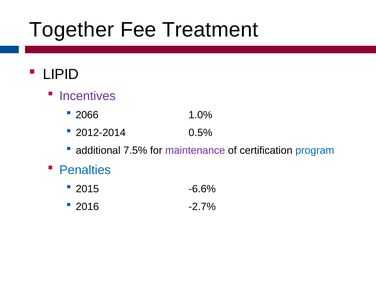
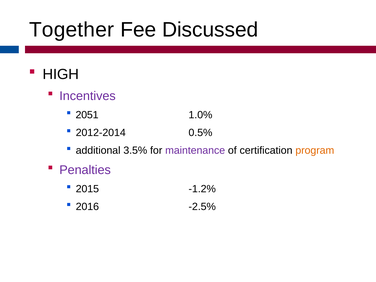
Treatment: Treatment -> Discussed
LIPID: LIPID -> HIGH
2066: 2066 -> 2051
7.5%: 7.5% -> 3.5%
program colour: blue -> orange
Penalties colour: blue -> purple
-6.6%: -6.6% -> -1.2%
-2.7%: -2.7% -> -2.5%
